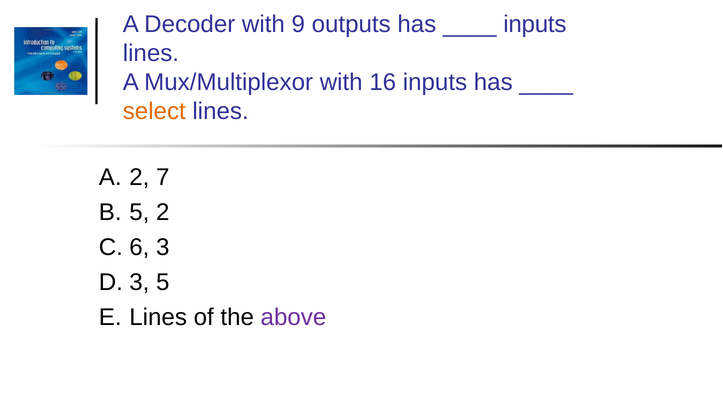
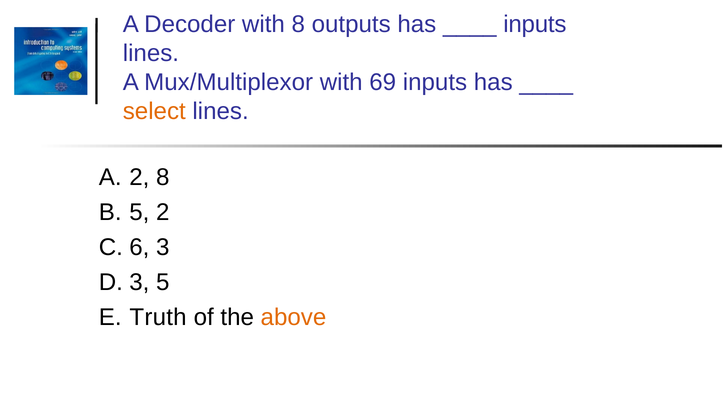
with 9: 9 -> 8
16: 16 -> 69
2 7: 7 -> 8
Lines at (158, 317): Lines -> Truth
above colour: purple -> orange
